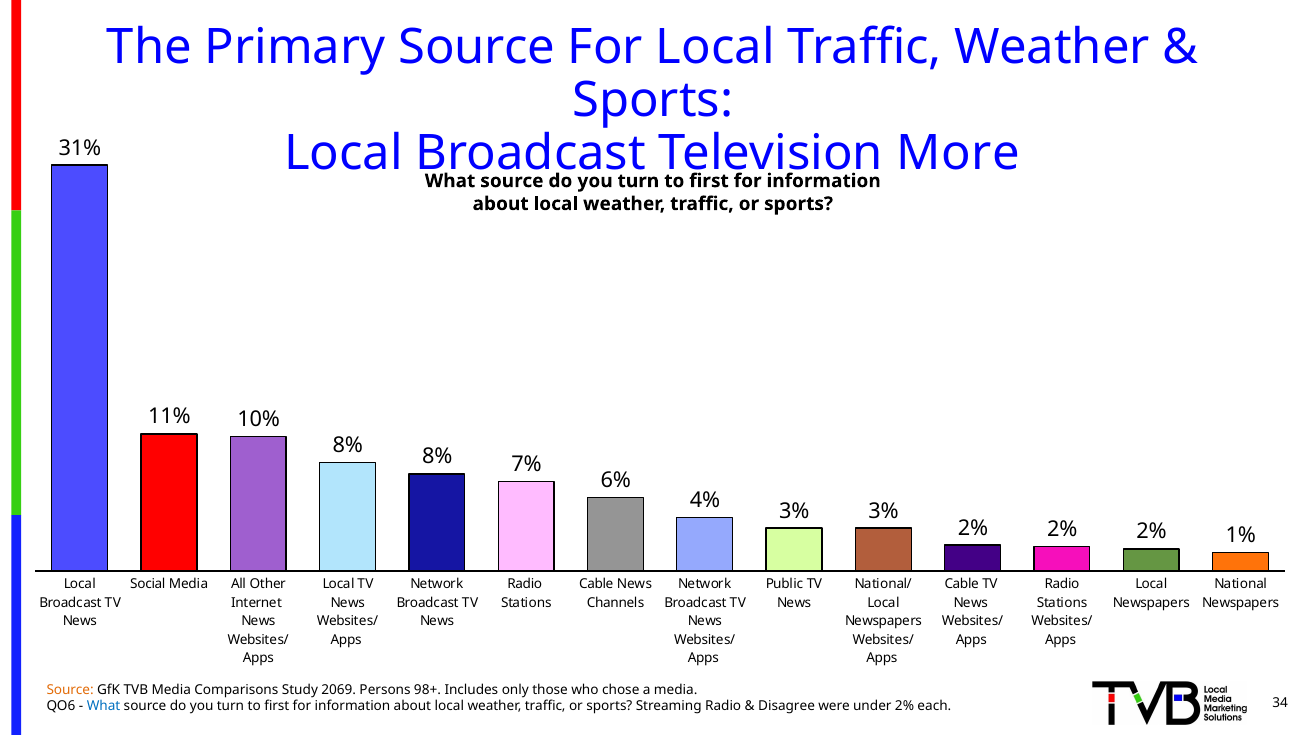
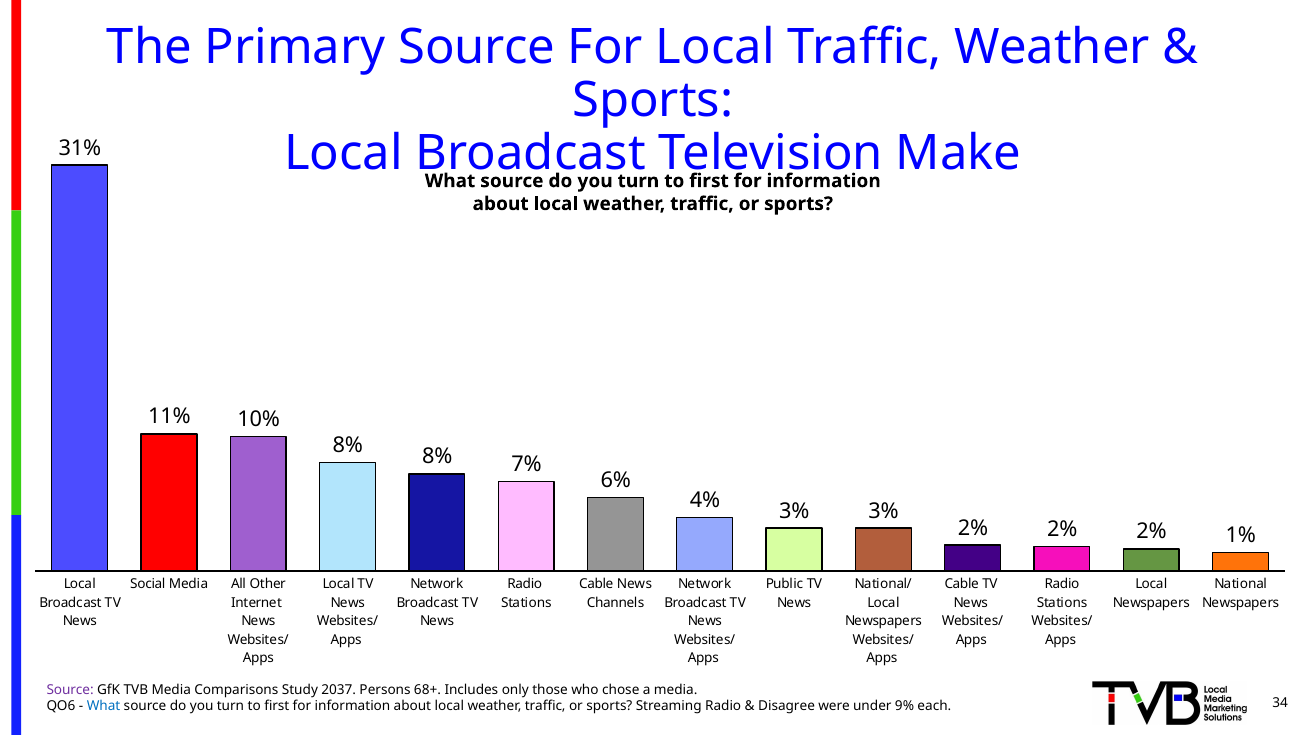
More: More -> Make
Source at (70, 690) colour: orange -> purple
2069: 2069 -> 2037
98+: 98+ -> 68+
under 2%: 2% -> 9%
